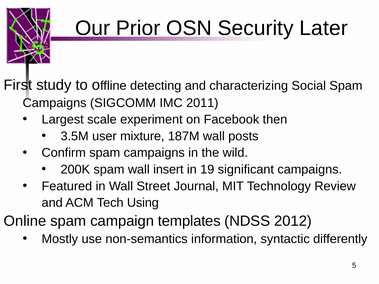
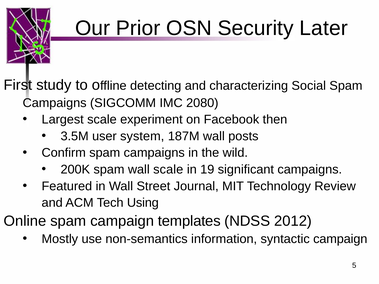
2011: 2011 -> 2080
mixture: mixture -> system
wall insert: insert -> scale
syntactic differently: differently -> campaign
